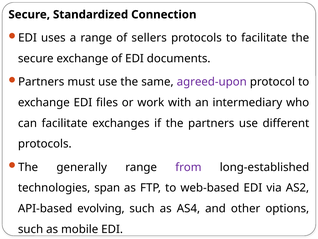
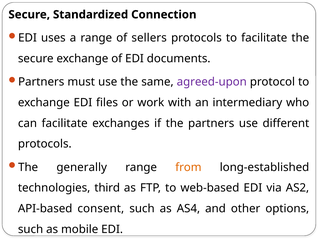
from colour: purple -> orange
span: span -> third
evolving: evolving -> consent
